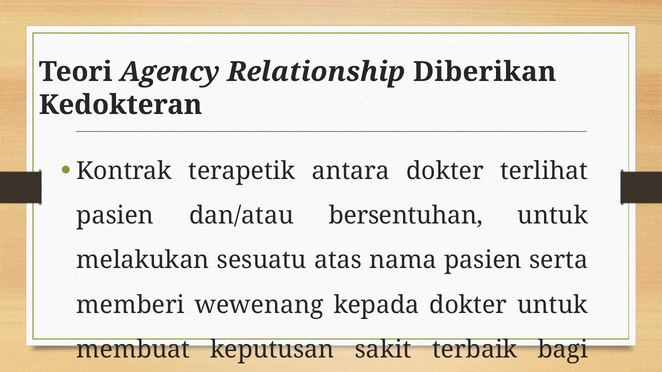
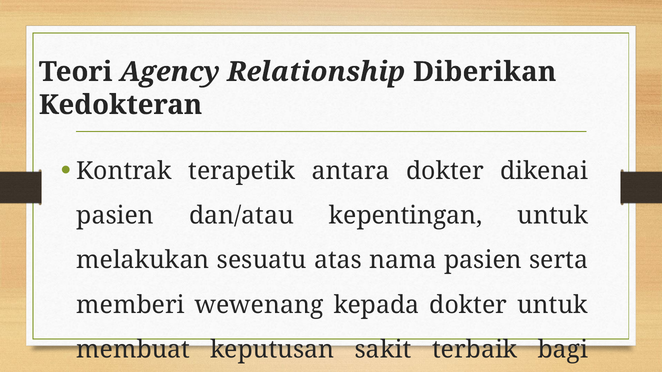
terlihat: terlihat -> dikenai
bersentuhan: bersentuhan -> kepentingan
